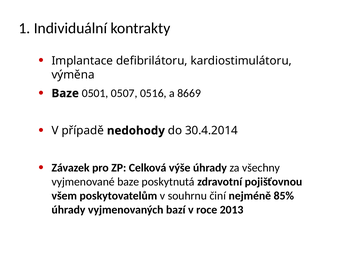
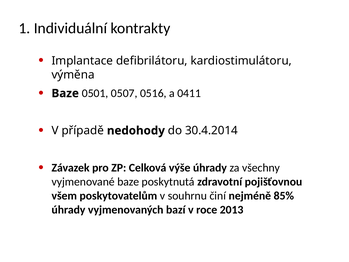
8669: 8669 -> 0411
